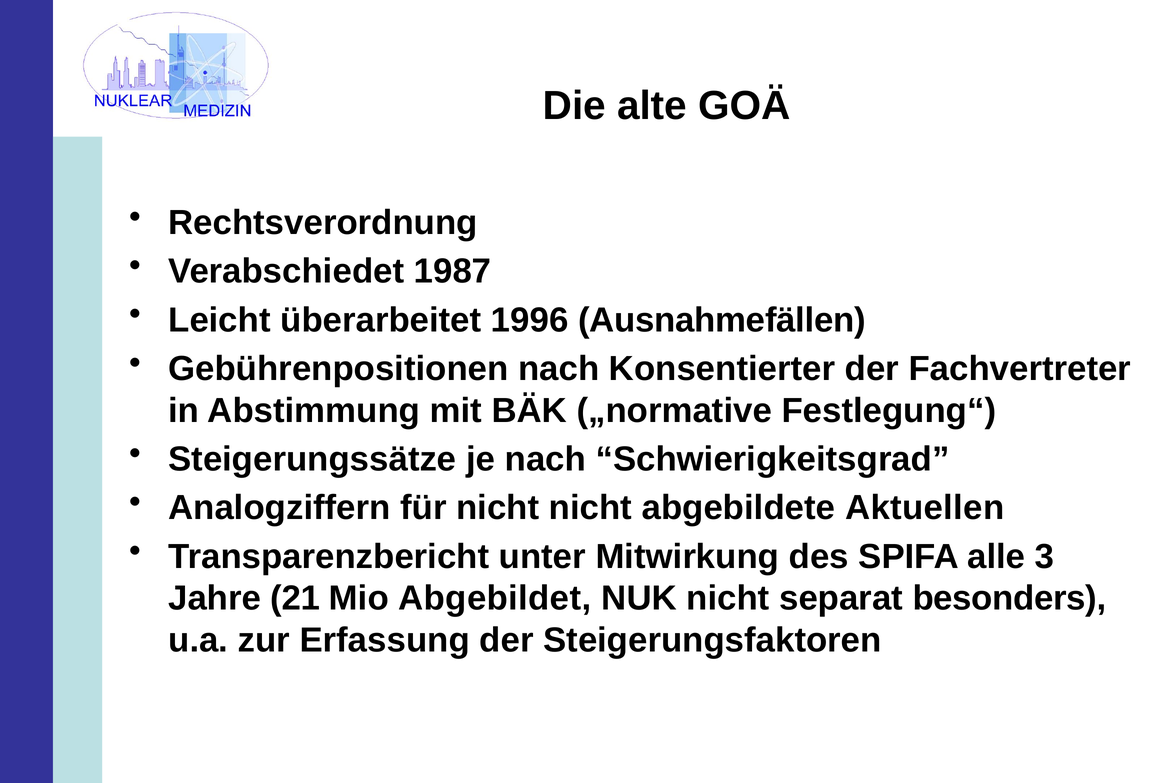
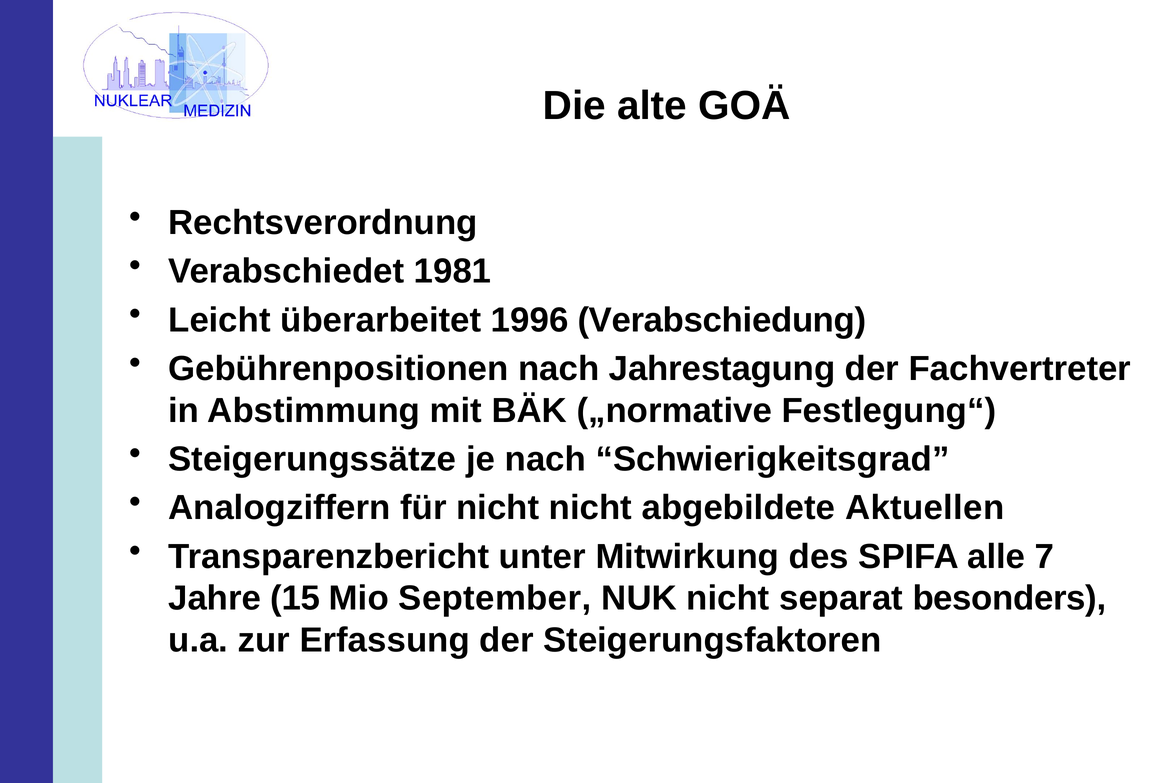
1987: 1987 -> 1981
Ausnahmefällen: Ausnahmefällen -> Verabschiedung
Konsentierter: Konsentierter -> Jahrestagung
3: 3 -> 7
21: 21 -> 15
Abgebildet: Abgebildet -> September
